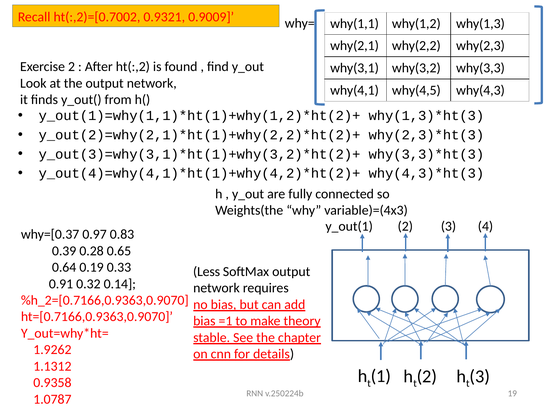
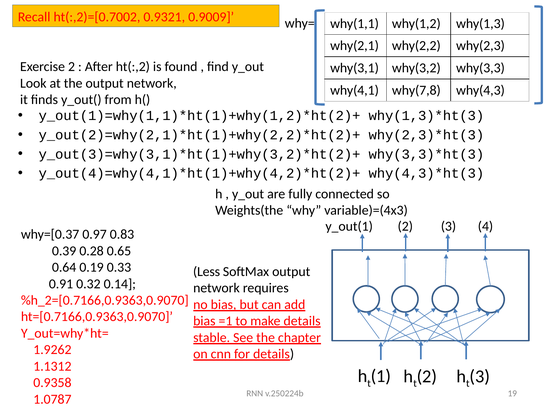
why(4,5: why(4,5 -> why(7,8
make theory: theory -> details
